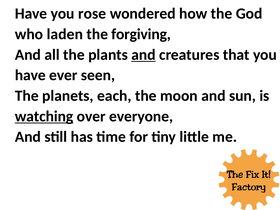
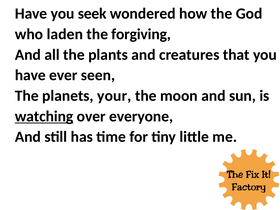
rose: rose -> seek
and at (143, 55) underline: present -> none
each: each -> your
